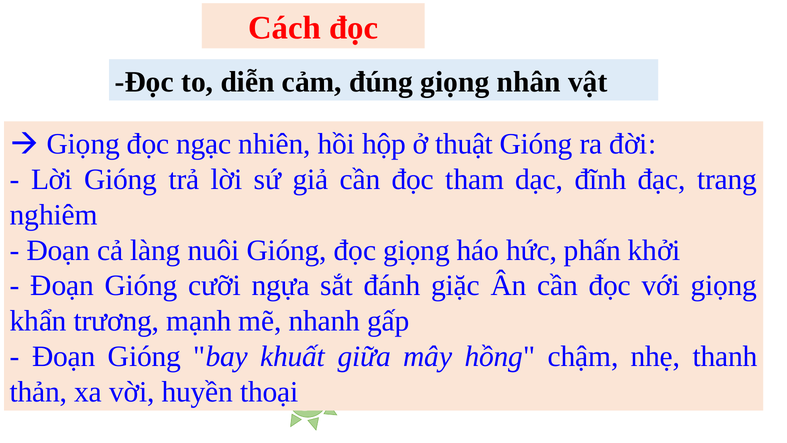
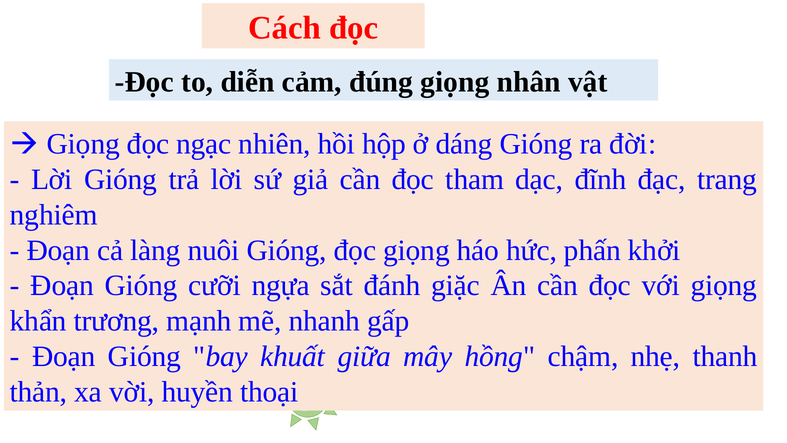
thuật: thuật -> dáng
